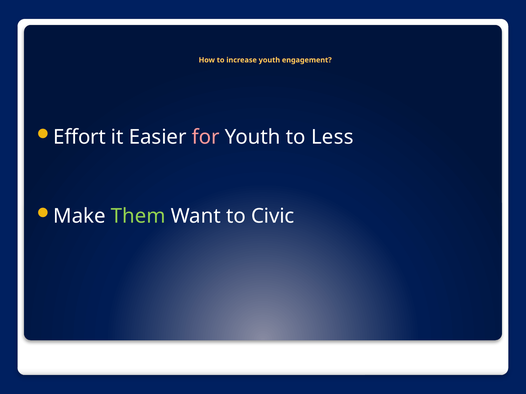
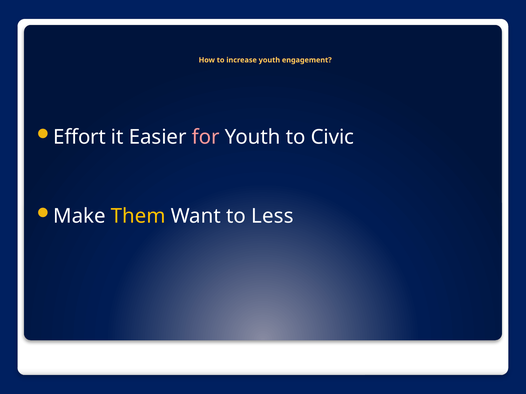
Less: Less -> Civic
Them colour: light green -> yellow
Civic: Civic -> Less
